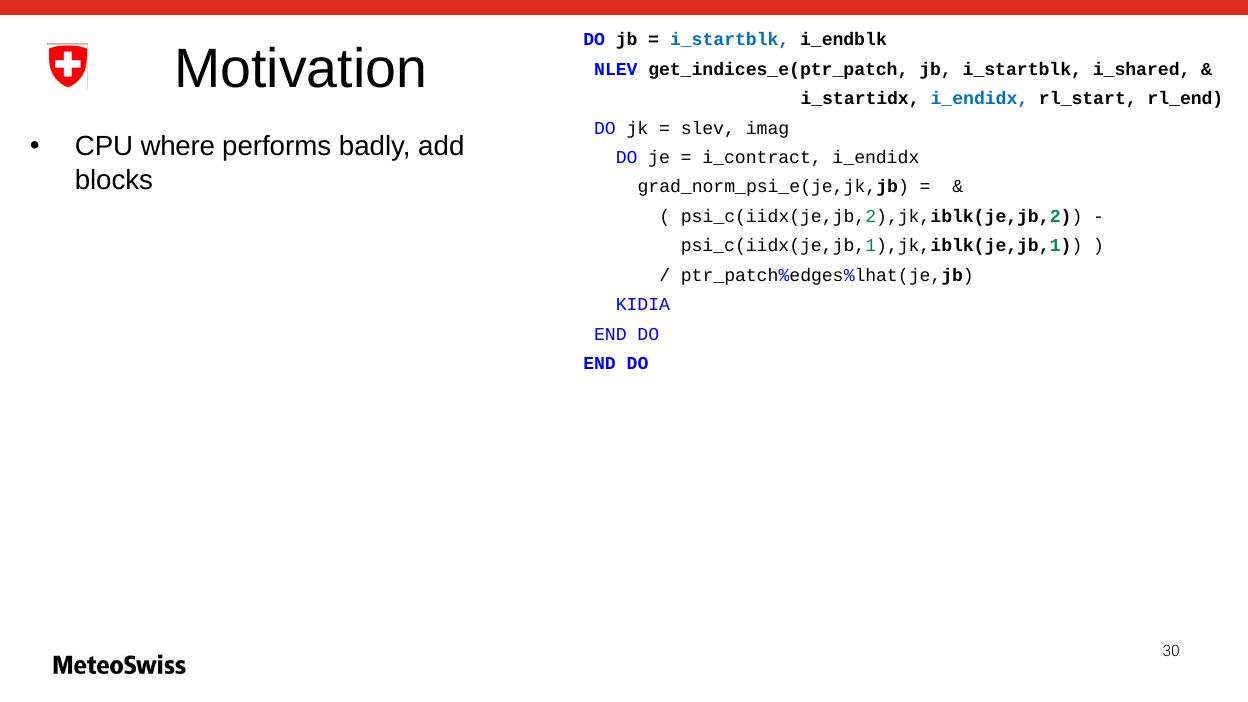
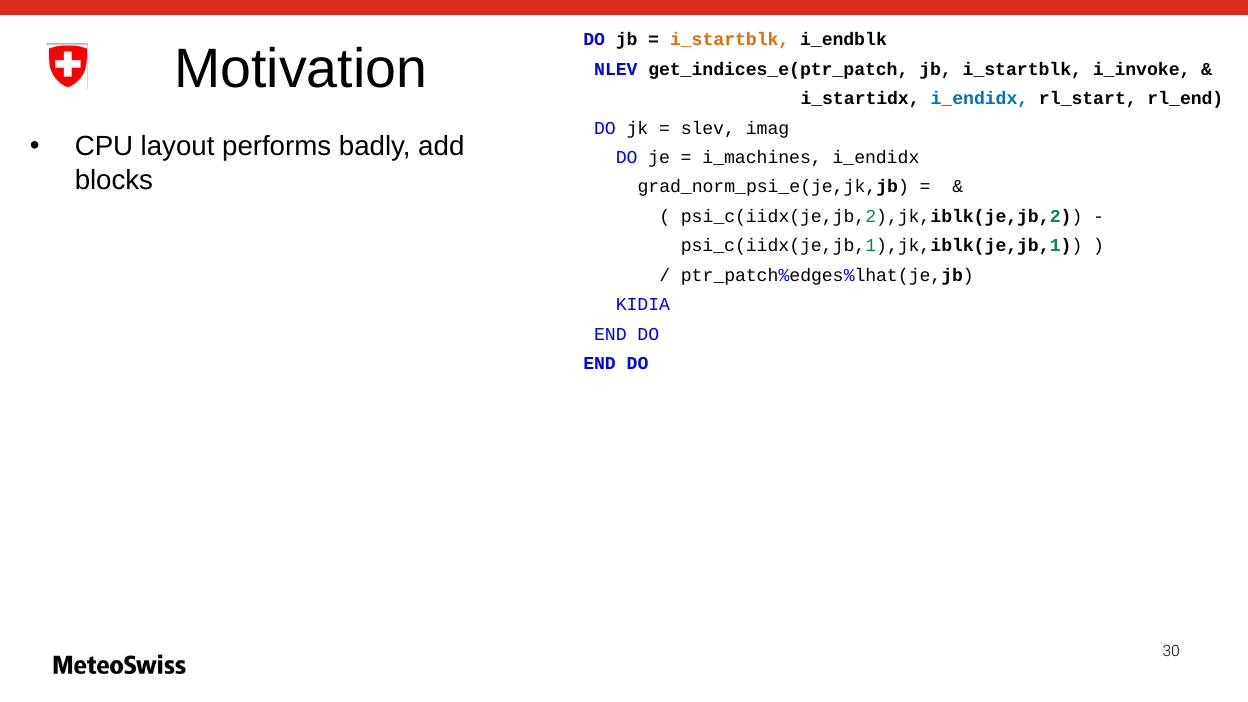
i_startblk at (730, 40) colour: blue -> orange
i_shared: i_shared -> i_invoke
where: where -> layout
i_contract: i_contract -> i_machines
